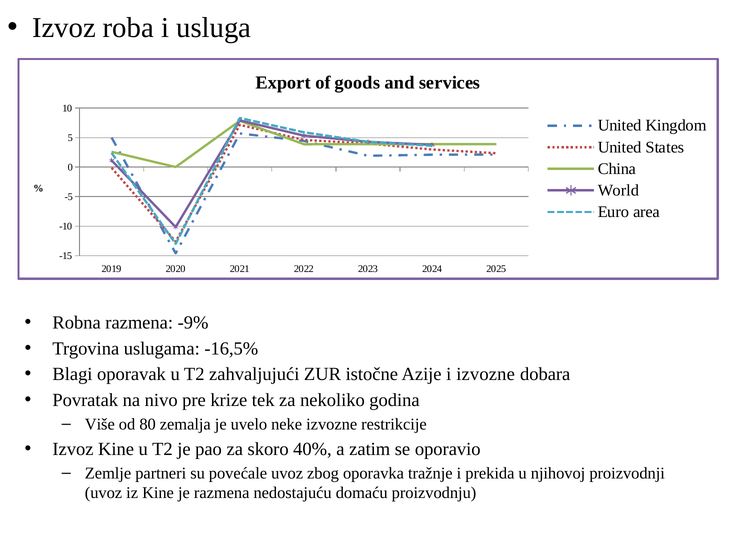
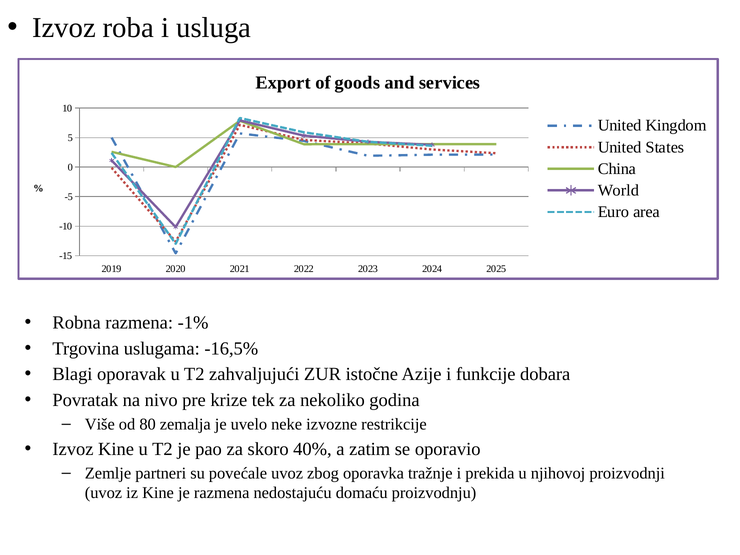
-9%: -9% -> -1%
i izvozne: izvozne -> funkcije
